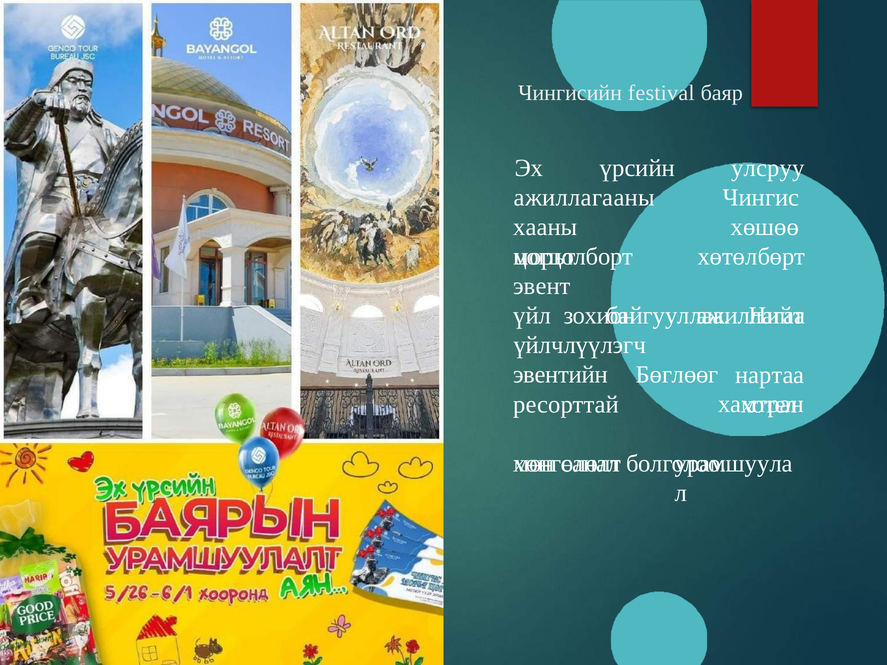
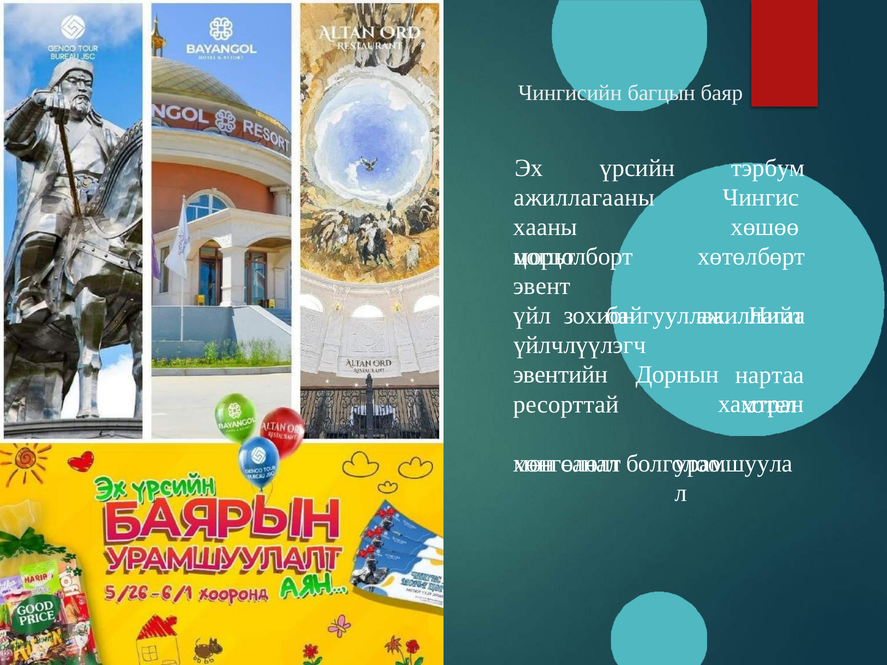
festival: festival -> багцын
улсруу: улсруу -> тэрбум
Бөглөөг: Бөглөөг -> Дорнын
